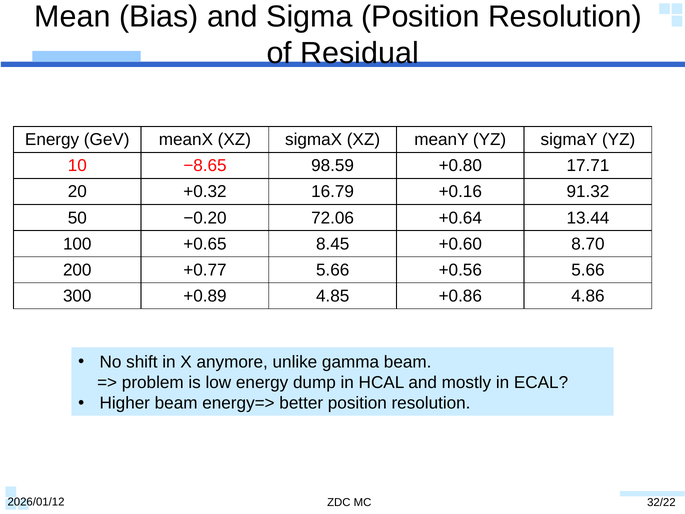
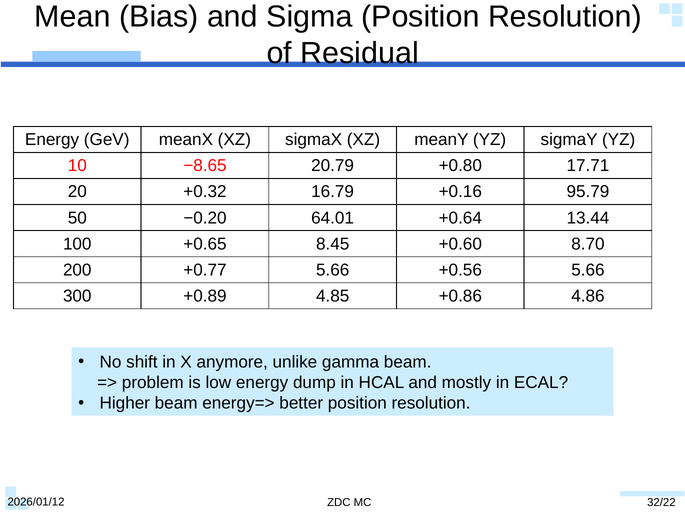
98.59: 98.59 -> 20.79
91.32: 91.32 -> 95.79
72.06: 72.06 -> 64.01
